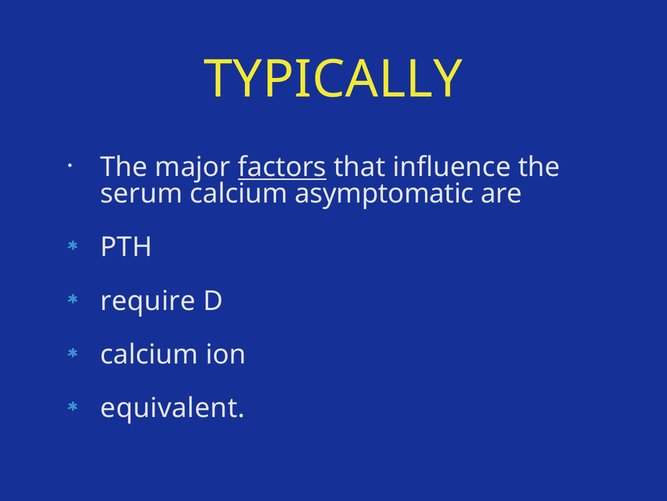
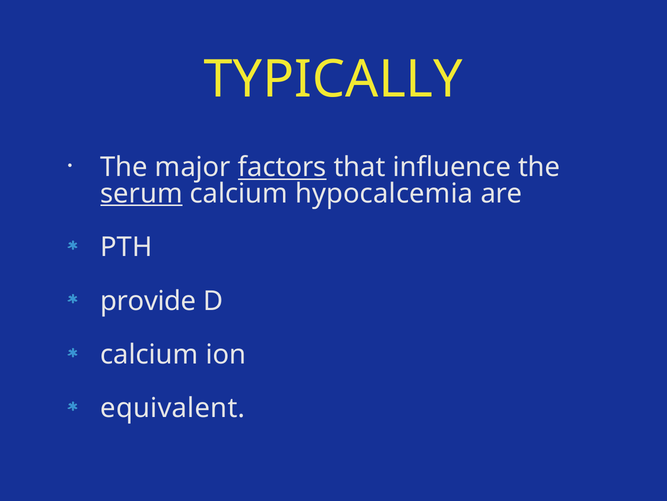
serum underline: none -> present
asymptomatic: asymptomatic -> hypocalcemia
require: require -> provide
